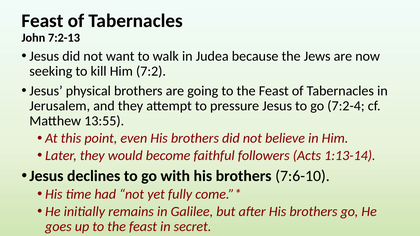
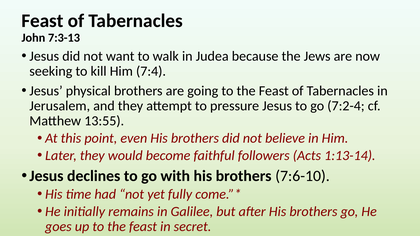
7:2-13: 7:2-13 -> 7:3-13
7:2: 7:2 -> 7:4
